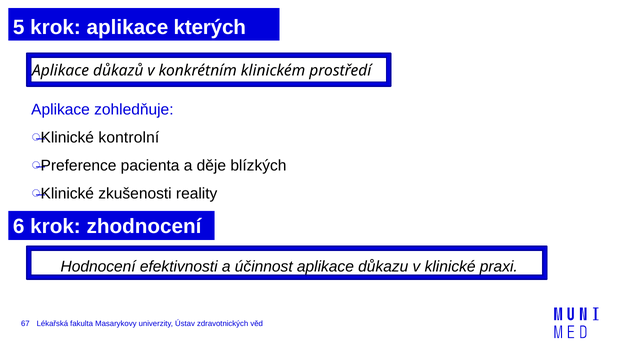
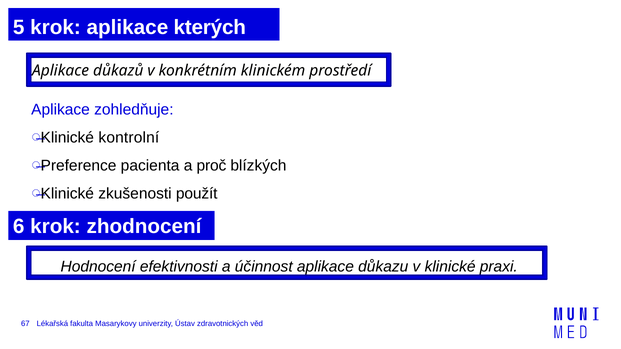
děje: děje -> proč
reality: reality -> použít
